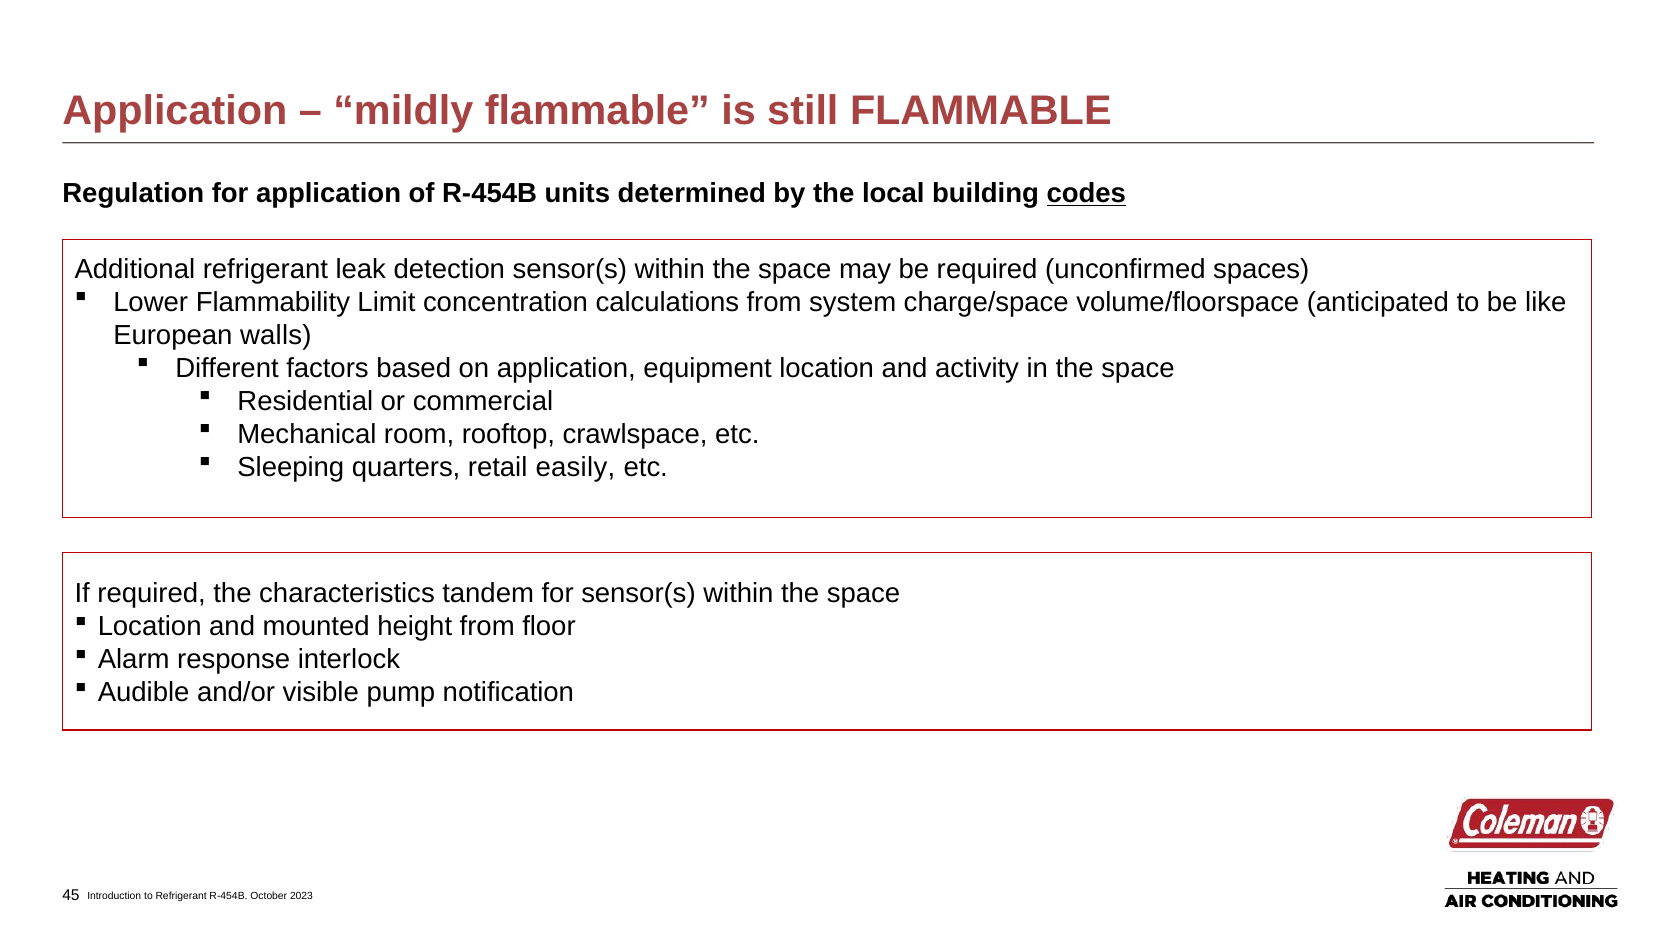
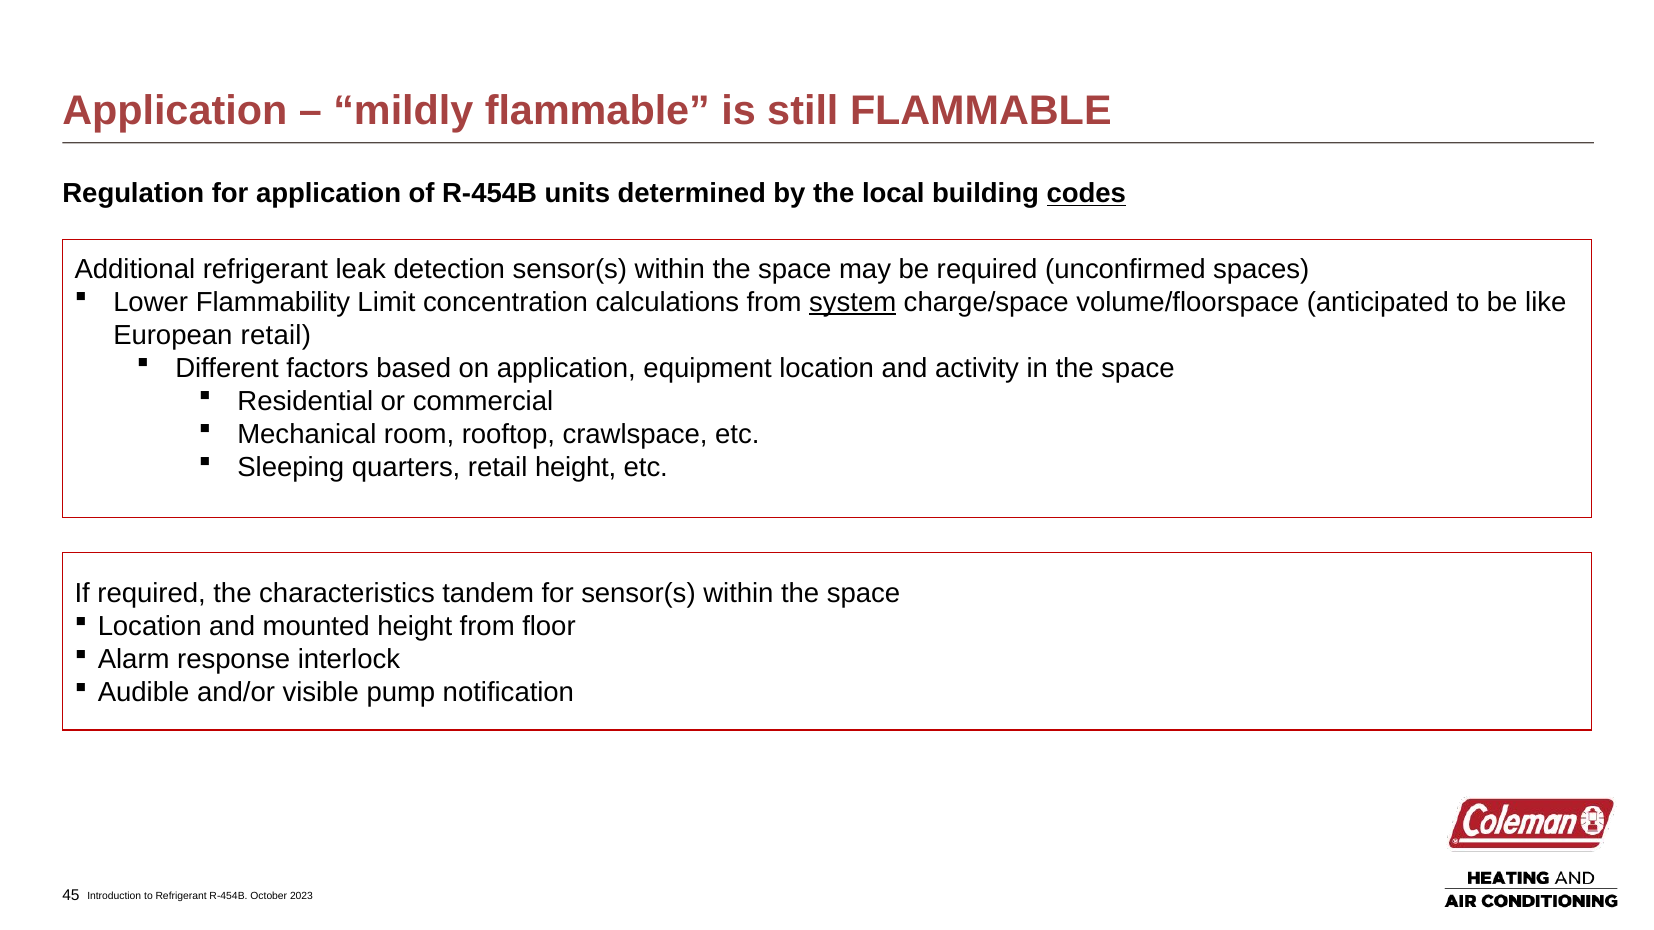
system underline: none -> present
European walls: walls -> retail
retail easily: easily -> height
